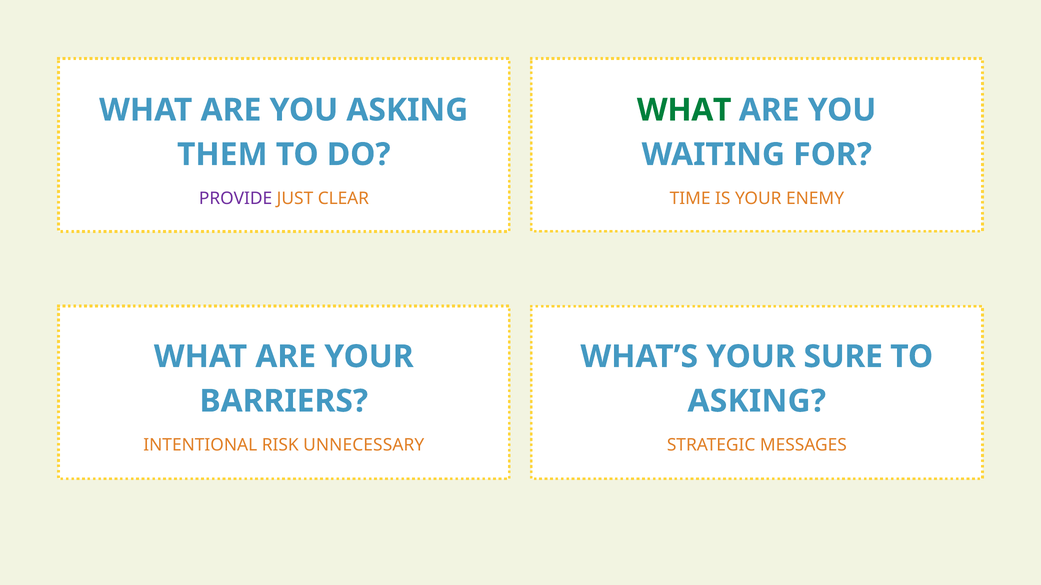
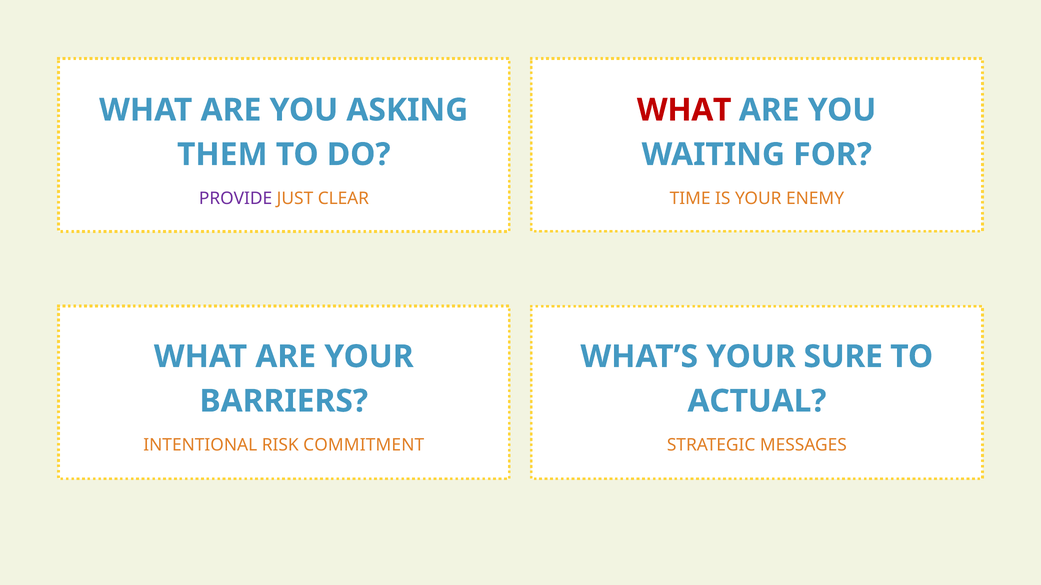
WHAT at (684, 110) colour: green -> red
ASKING at (757, 401): ASKING -> ACTUAL
UNNECESSARY: UNNECESSARY -> COMMITMENT
